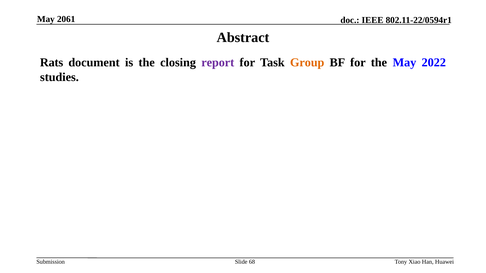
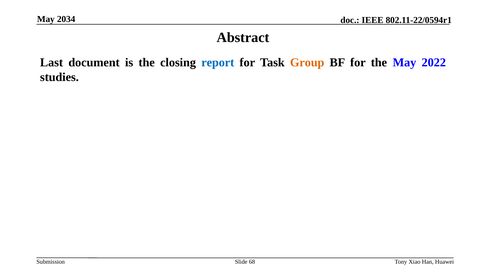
2061: 2061 -> 2034
Rats: Rats -> Last
report colour: purple -> blue
